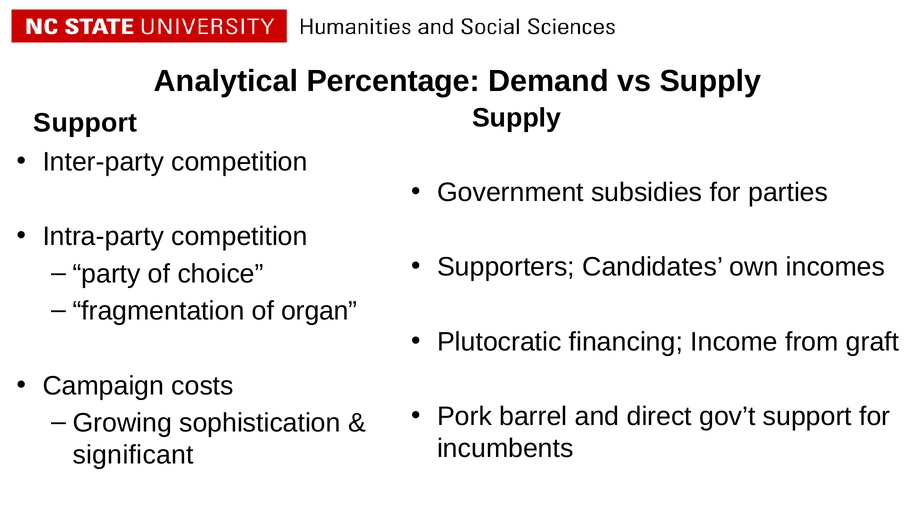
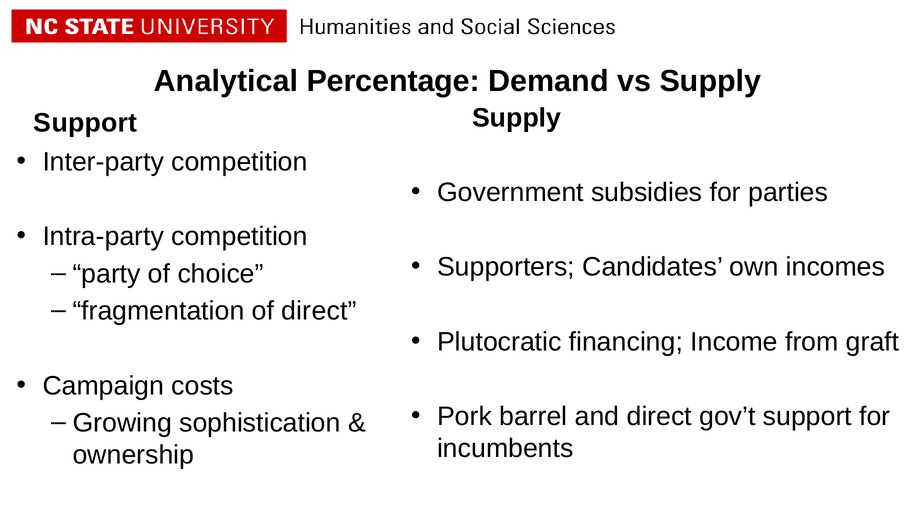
of organ: organ -> direct
significant: significant -> ownership
